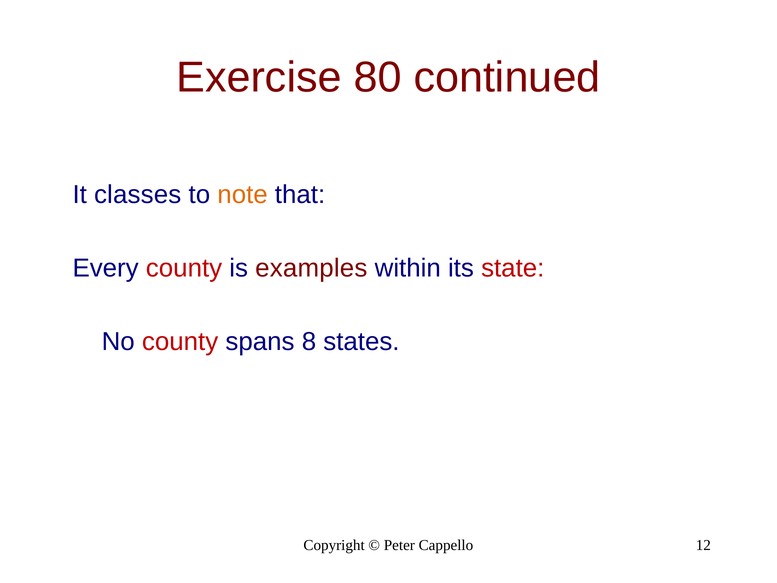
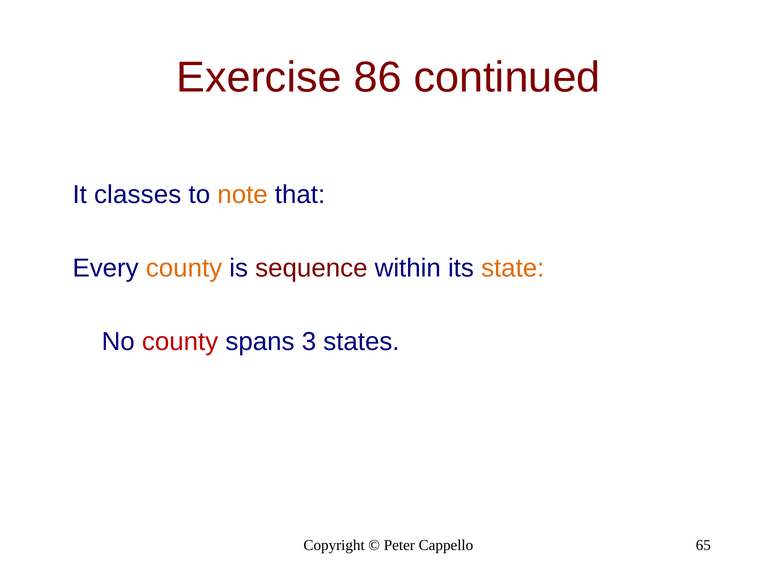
80: 80 -> 86
county at (184, 268) colour: red -> orange
examples: examples -> sequence
state colour: red -> orange
8: 8 -> 3
12: 12 -> 65
